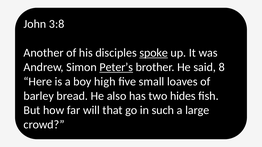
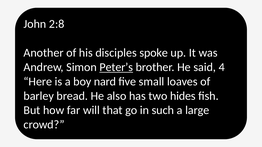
3:8: 3:8 -> 2:8
spoke underline: present -> none
8: 8 -> 4
high: high -> nard
